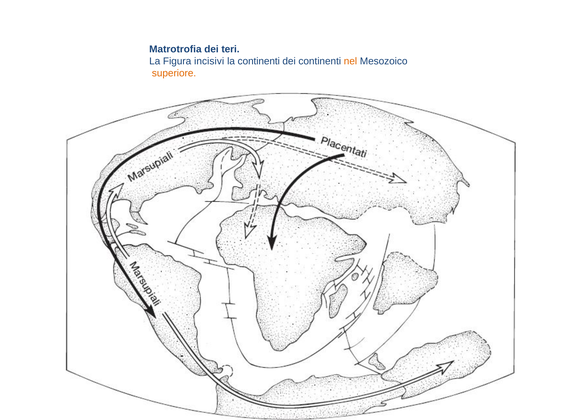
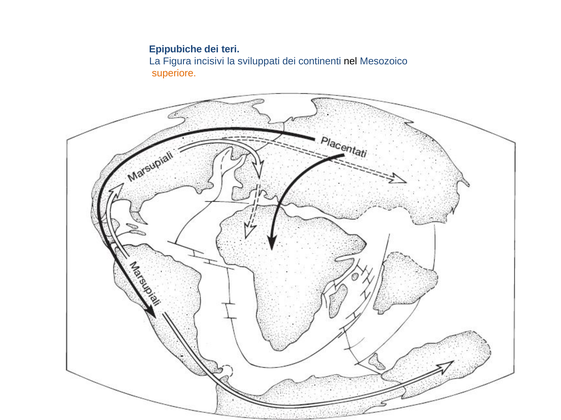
Matrotrofia: Matrotrofia -> Epipubiche
la continenti: continenti -> sviluppati
nel colour: orange -> black
